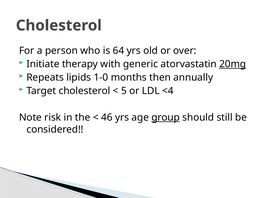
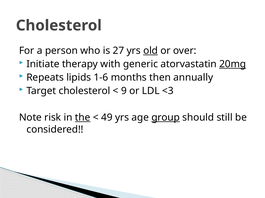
64: 64 -> 27
old underline: none -> present
1-0: 1-0 -> 1-6
5: 5 -> 9
<4: <4 -> <3
the underline: none -> present
46: 46 -> 49
